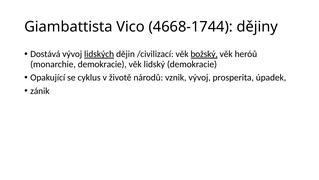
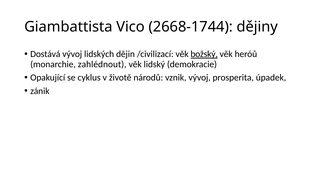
4668-1744: 4668-1744 -> 2668-1744
lidských underline: present -> none
monarchie demokracie: demokracie -> zahlédnout
